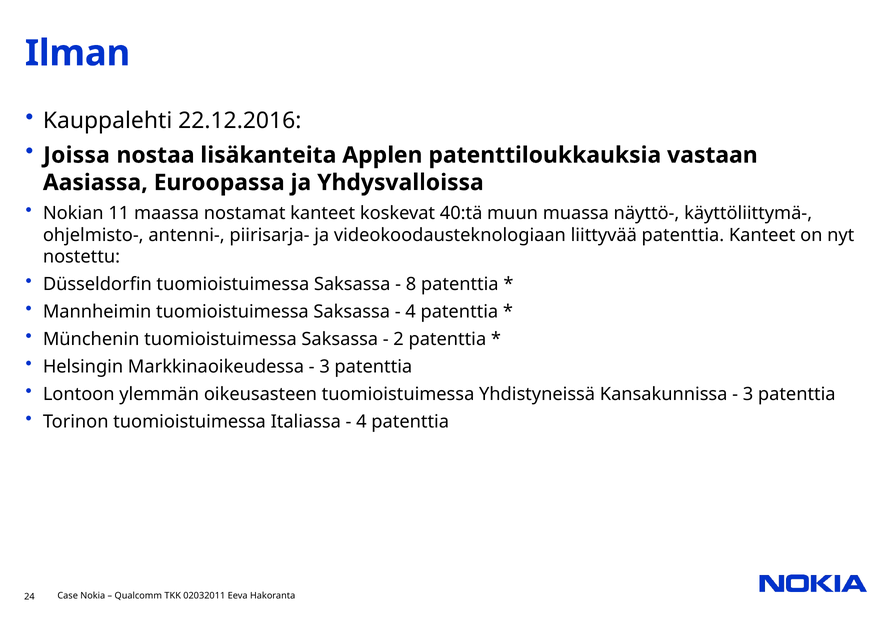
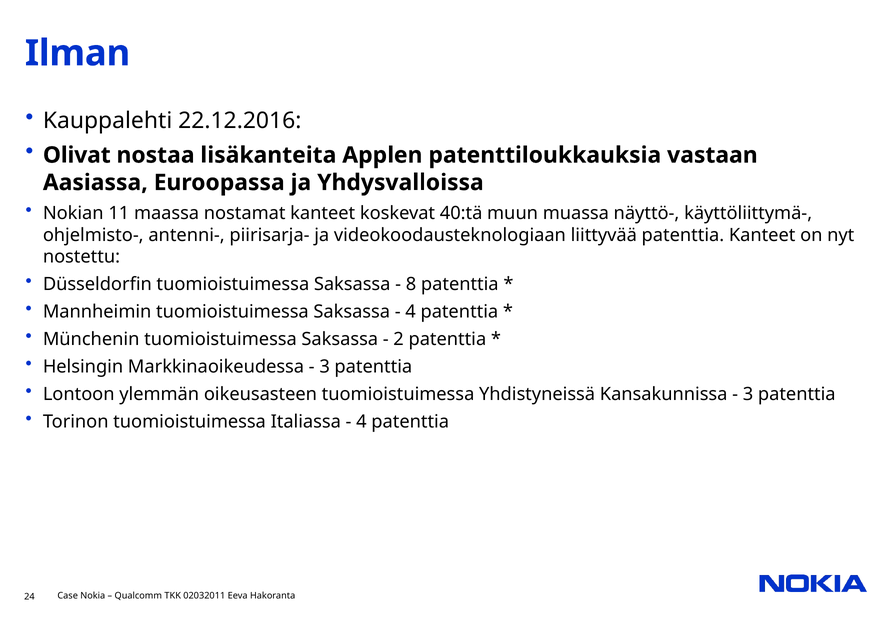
Joissa: Joissa -> Olivat
